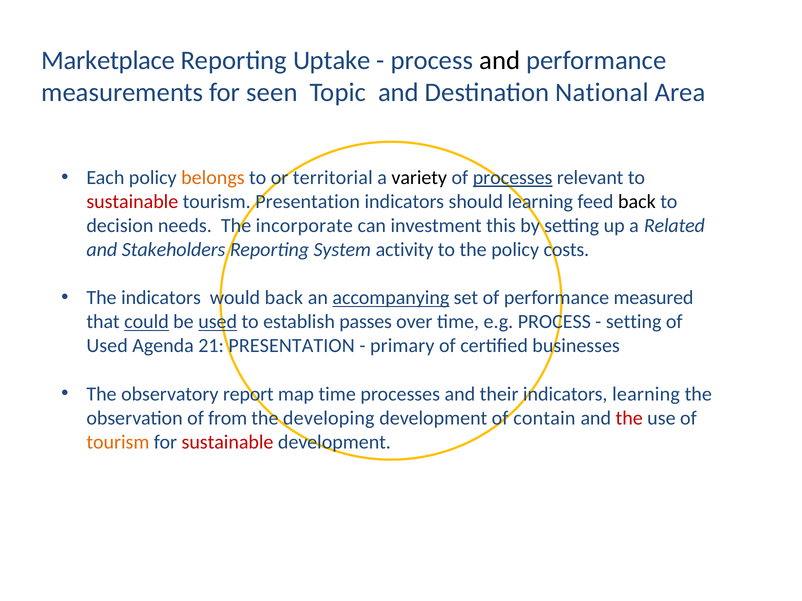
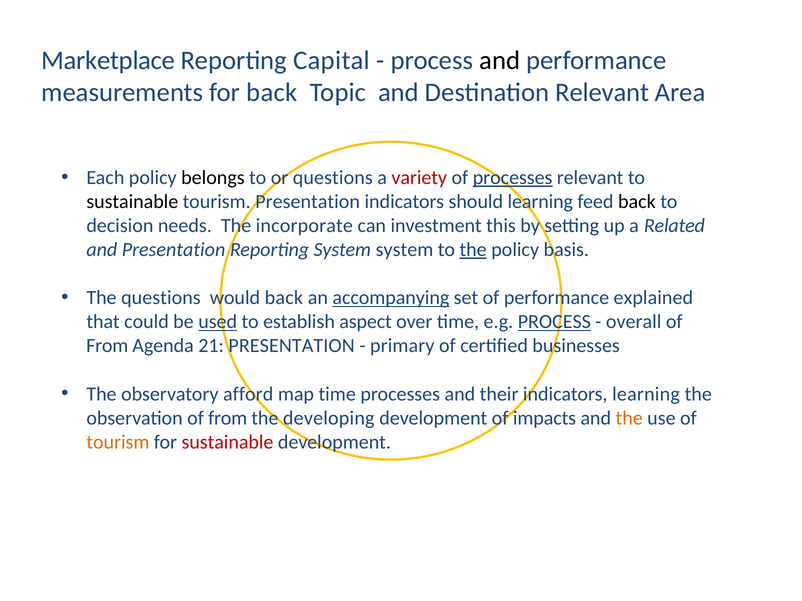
Uptake: Uptake -> Capital
for seen: seen -> back
Destination National: National -> Relevant
belongs colour: orange -> black
or territorial: territorial -> questions
variety colour: black -> red
sustainable at (132, 202) colour: red -> black
and Stakeholders: Stakeholders -> Presentation
System activity: activity -> system
the at (473, 250) underline: none -> present
costs: costs -> basis
The indicators: indicators -> questions
measured: measured -> explained
could underline: present -> none
passes: passes -> aspect
PROCESS at (554, 322) underline: none -> present
setting at (634, 322): setting -> overall
Used at (107, 346): Used -> From
report: report -> afford
contain: contain -> impacts
the at (629, 418) colour: red -> orange
